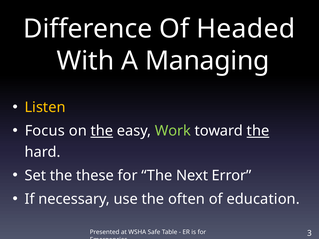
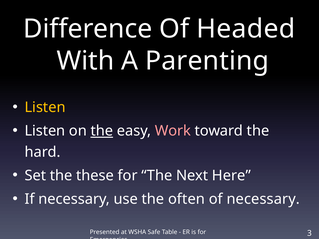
Managing: Managing -> Parenting
Focus at (45, 131): Focus -> Listen
Work colour: light green -> pink
the at (258, 131) underline: present -> none
Error: Error -> Here
of education: education -> necessary
